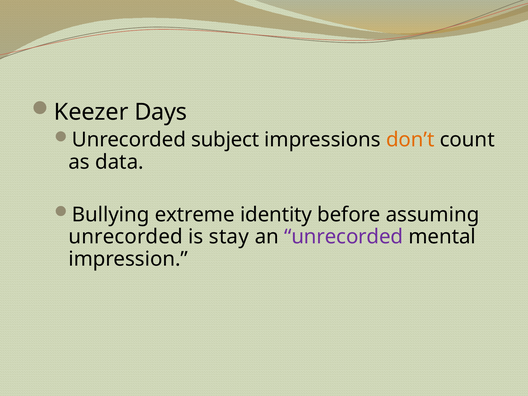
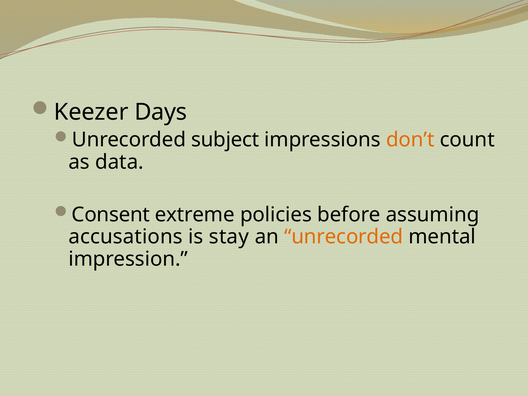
Bullying: Bullying -> Consent
identity: identity -> policies
unrecorded at (126, 237): unrecorded -> accusations
unrecorded at (344, 237) colour: purple -> orange
